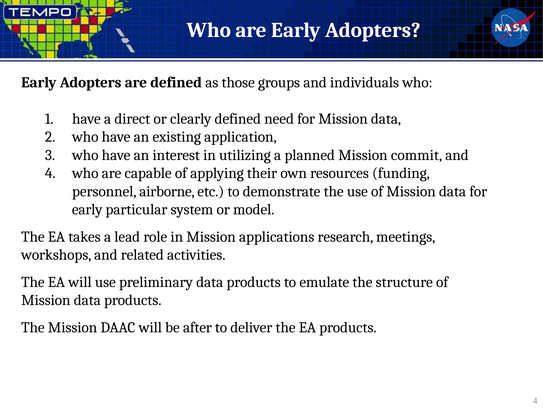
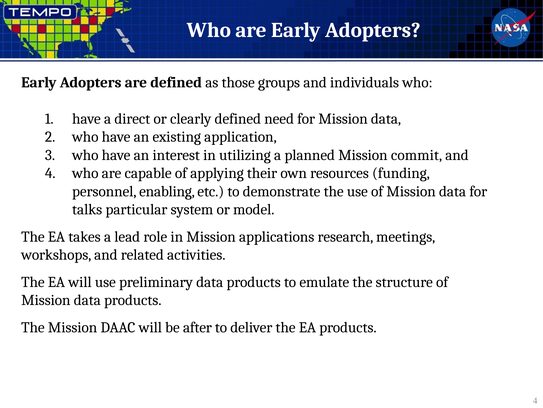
airborne: airborne -> enabling
early at (87, 209): early -> talks
